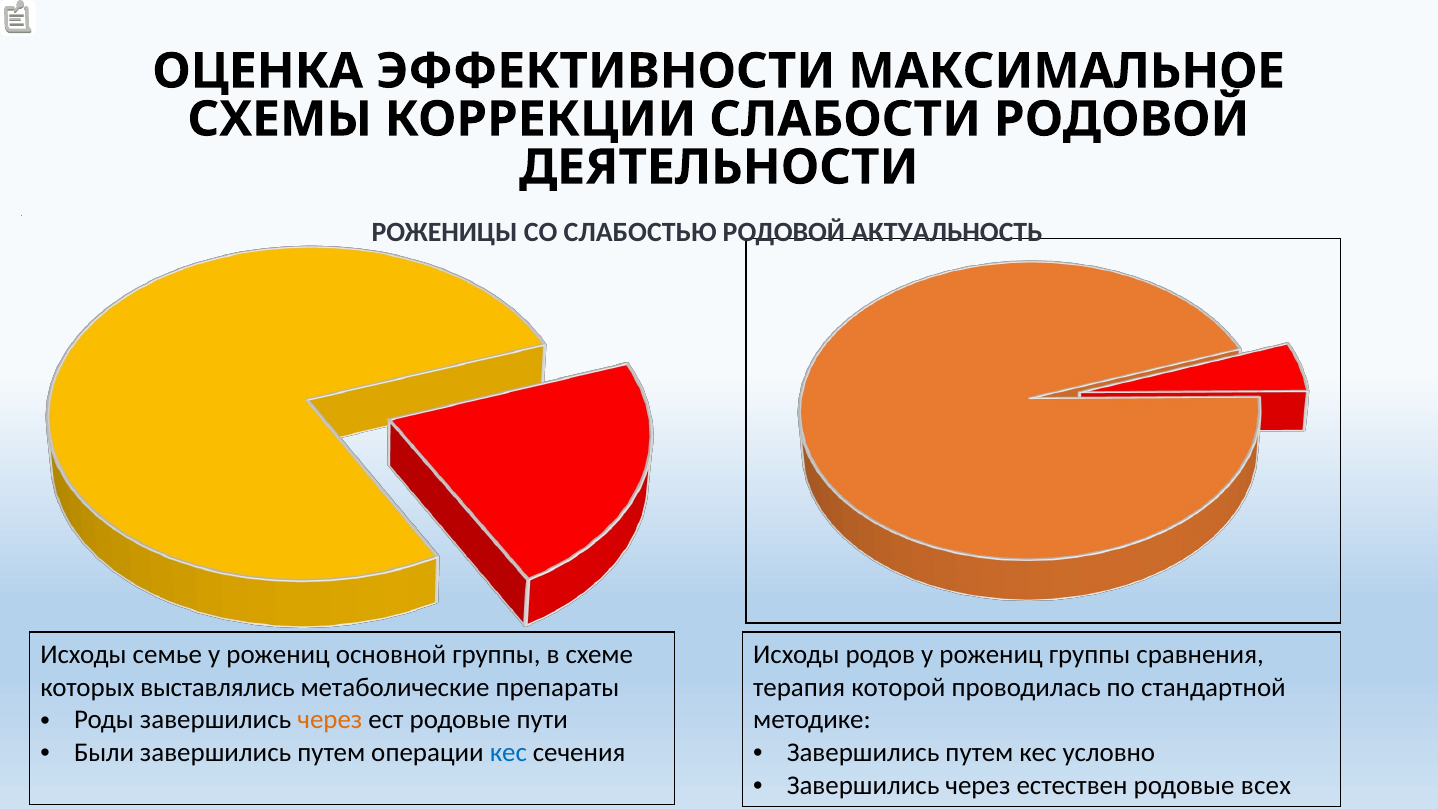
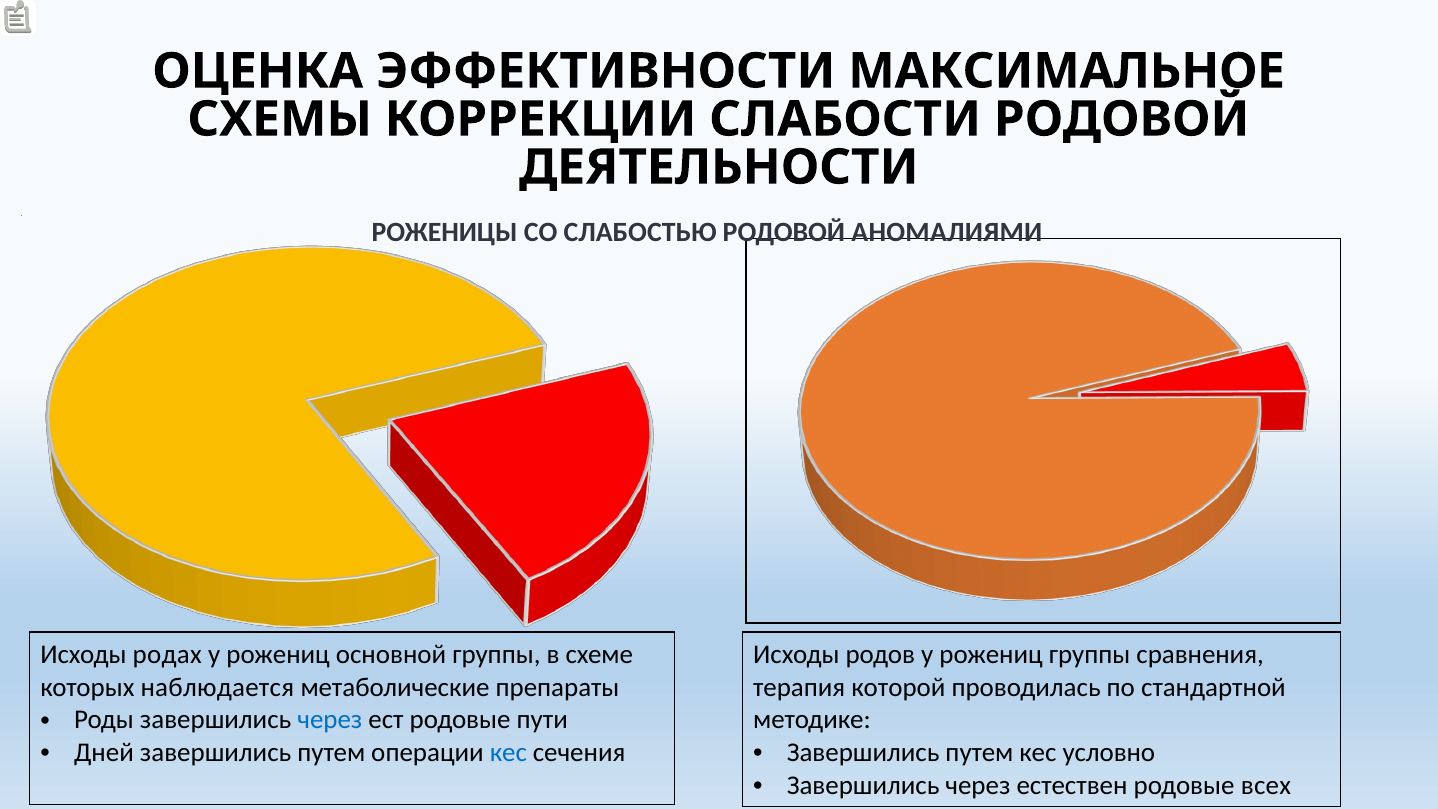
АКТУАЛЬНОСТЬ: АКТУАЛЬНОСТЬ -> АНОМАЛИЯМИ
семье: семье -> родах
выставлялись: выставлялись -> наблюдается
через at (330, 720) colour: orange -> blue
Были: Были -> Дней
